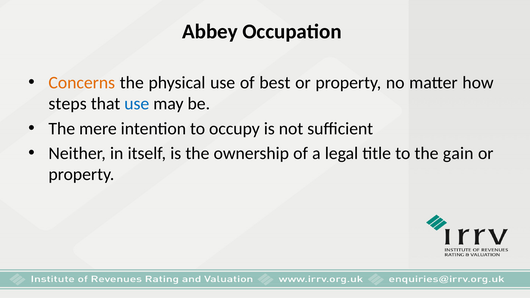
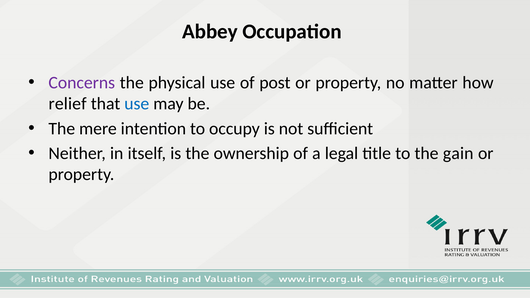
Concerns colour: orange -> purple
best: best -> post
steps: steps -> relief
